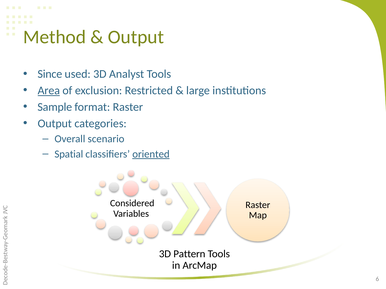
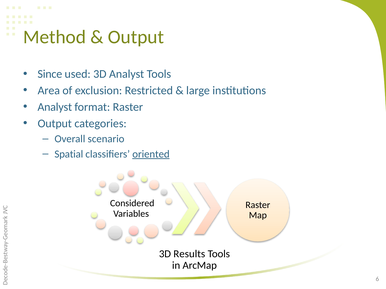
Area underline: present -> none
Sample at (55, 107): Sample -> Analyst
Pattern: Pattern -> Results
